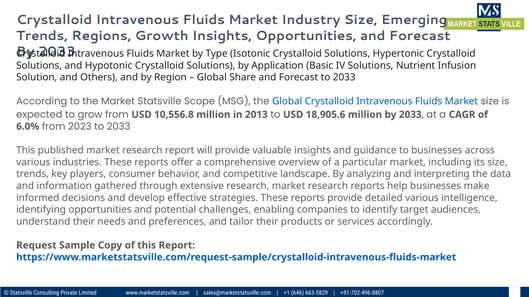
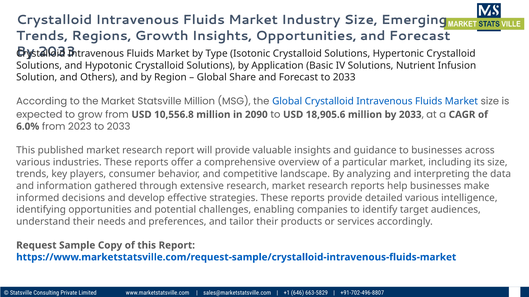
Statsville Scope: Scope -> Million
2013: 2013 -> 2090
